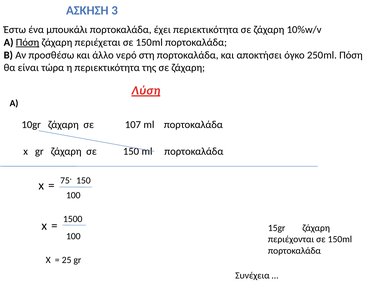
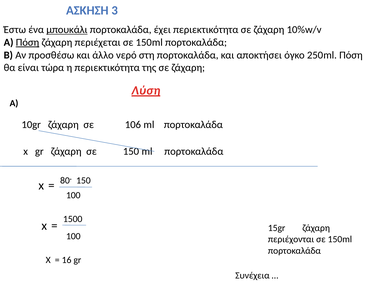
μπουκάλι underline: none -> present
107: 107 -> 106
75: 75 -> 80
25: 25 -> 16
